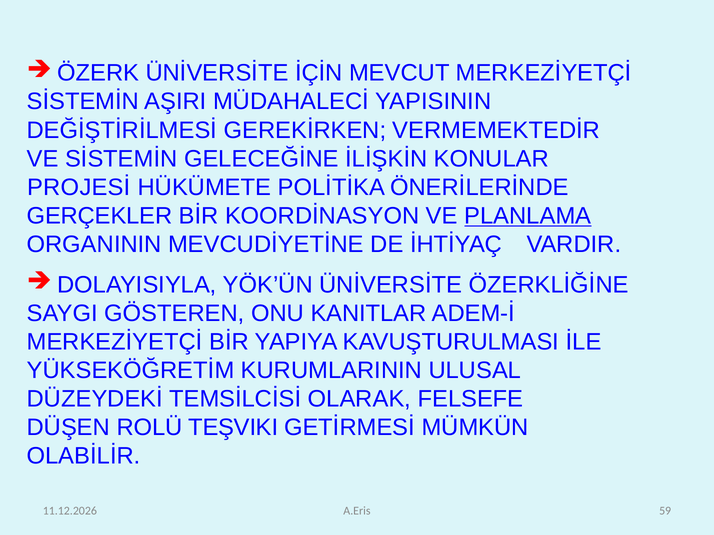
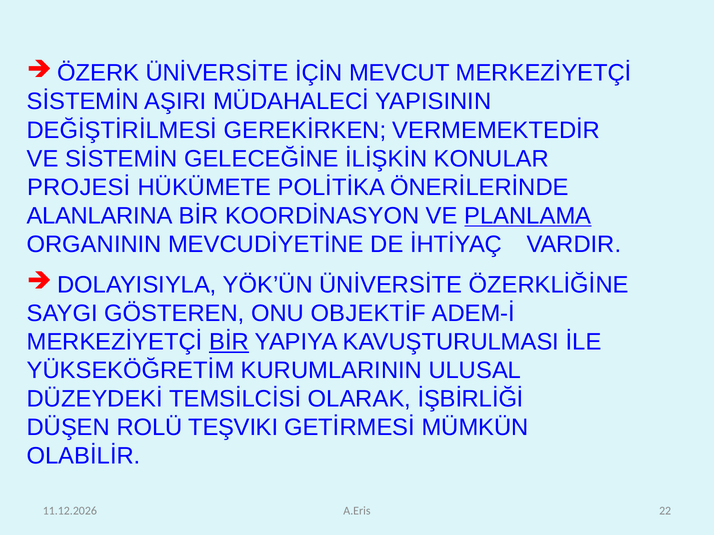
GERÇEKLER: GERÇEKLER -> ALANLARINA
KANITLAR: KANITLAR -> OBJEKTİF
BİR at (229, 342) underline: none -> present
FELSEFE: FELSEFE -> İŞBİRLİĞİ
59: 59 -> 22
